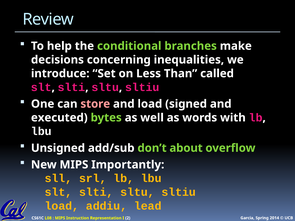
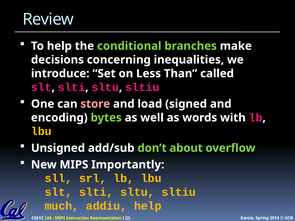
executed: executed -> encoding
lbu at (41, 132) colour: white -> yellow
load at (62, 206): load -> much
addiu lead: lead -> help
